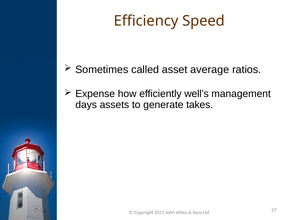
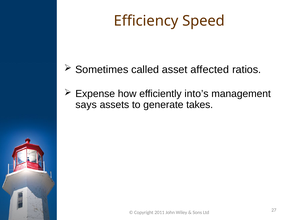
average: average -> affected
well’s: well’s -> into’s
days: days -> says
